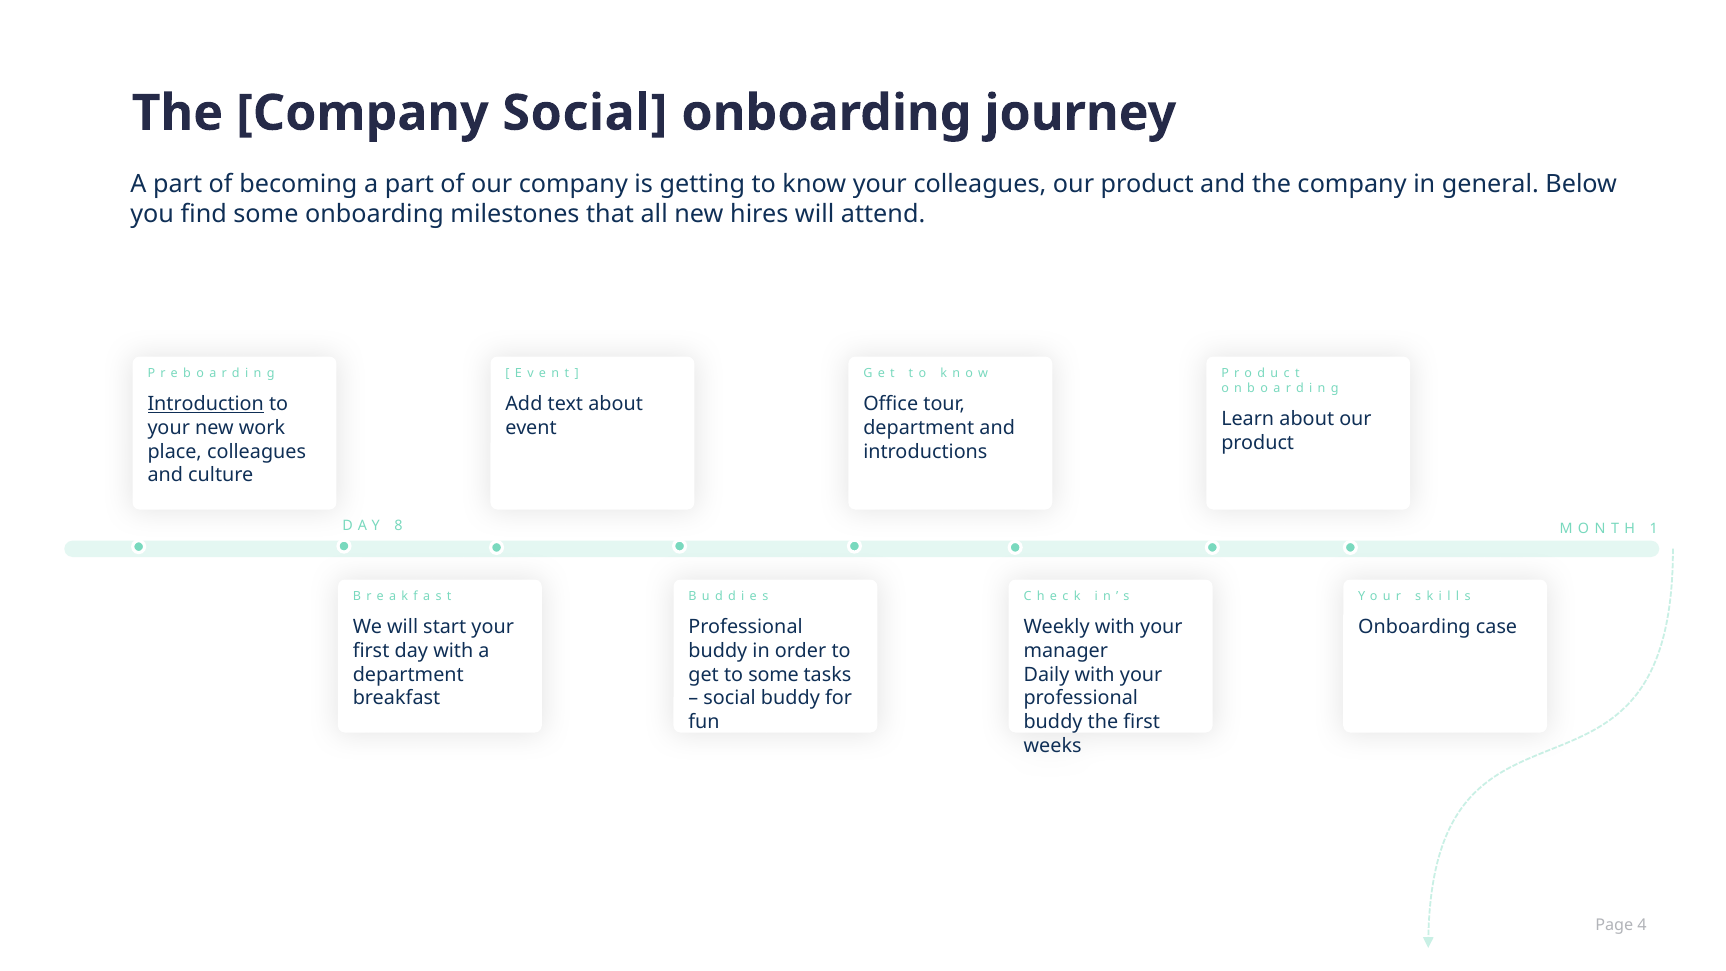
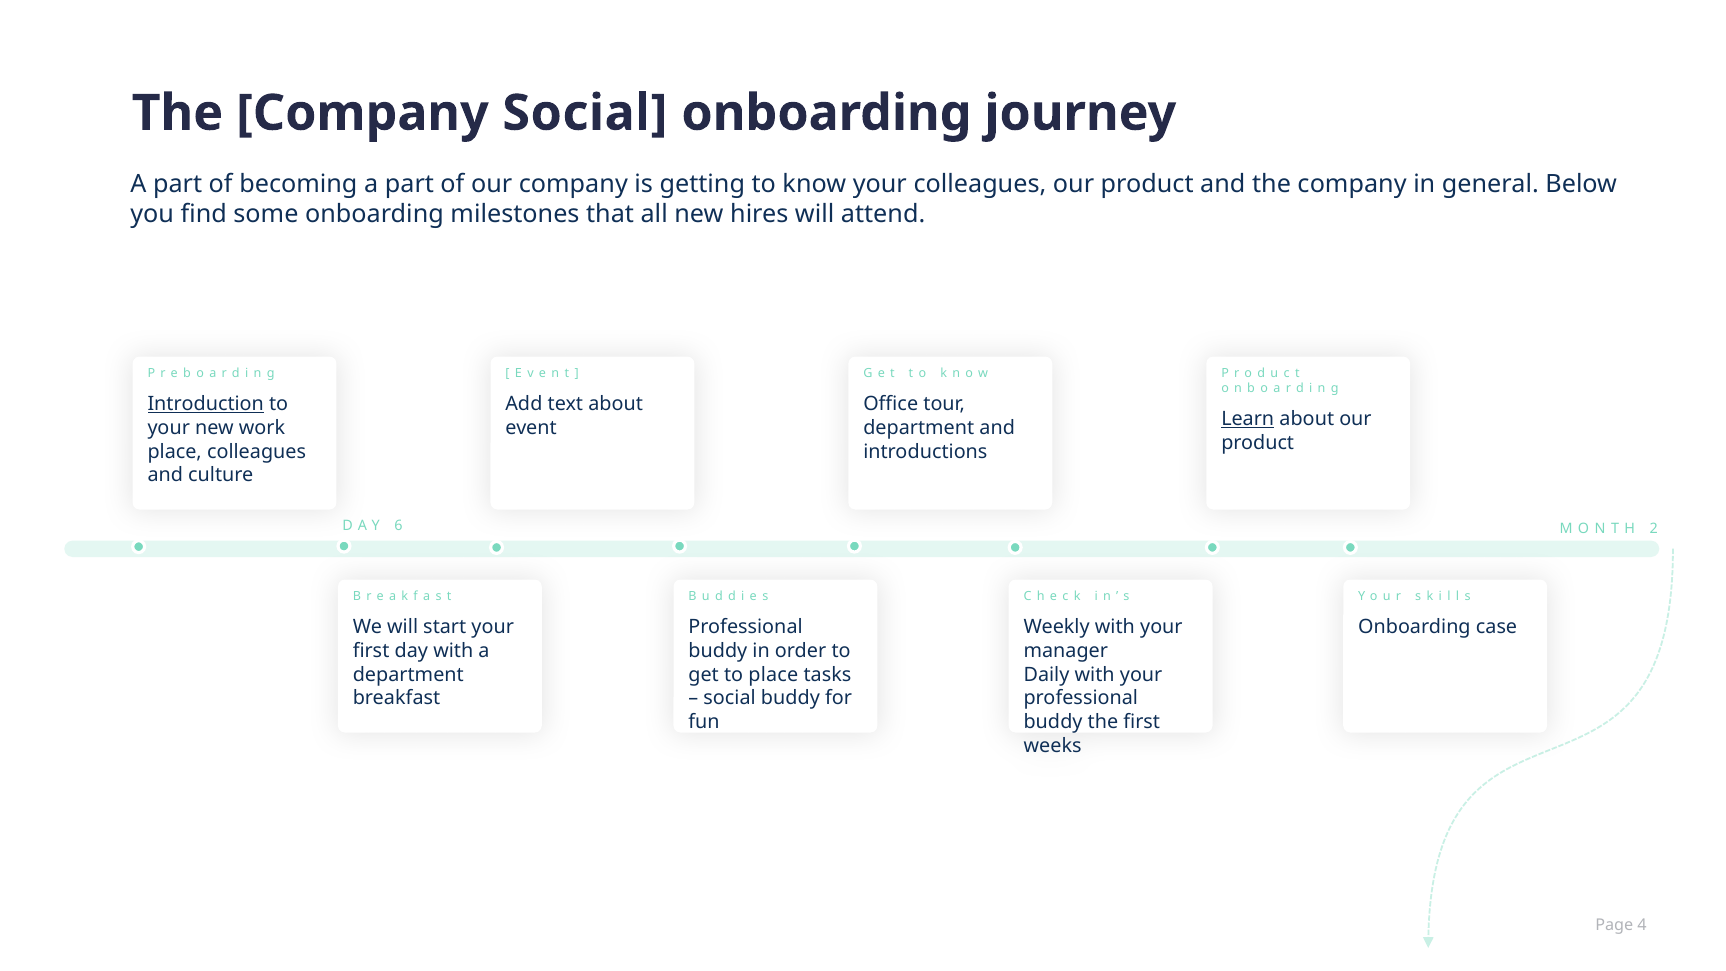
Learn underline: none -> present
8: 8 -> 6
1: 1 -> 2
to some: some -> place
